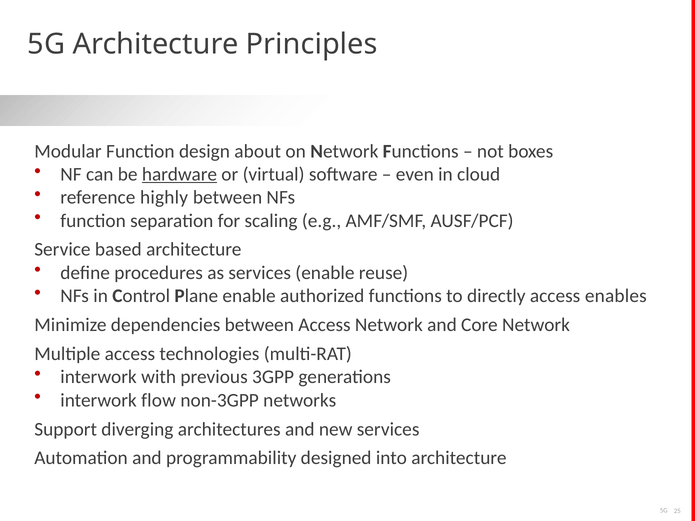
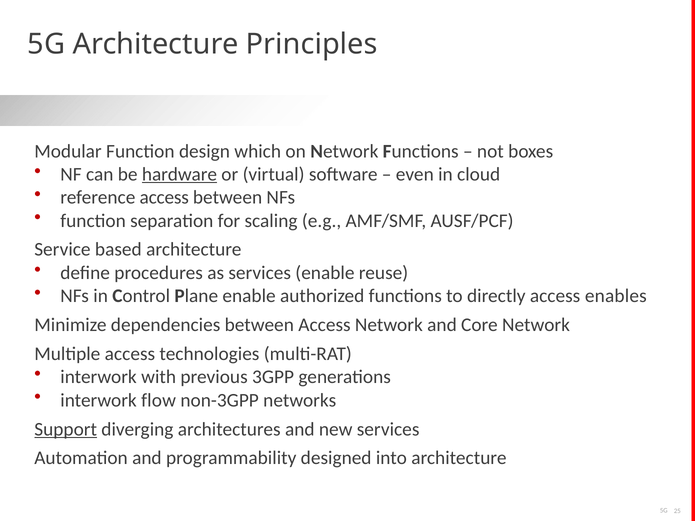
about: about -> which
reference highly: highly -> access
Support underline: none -> present
